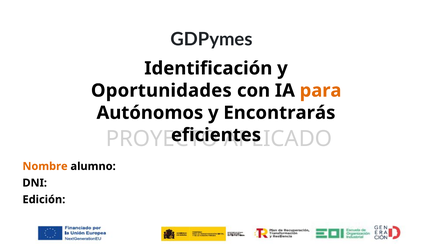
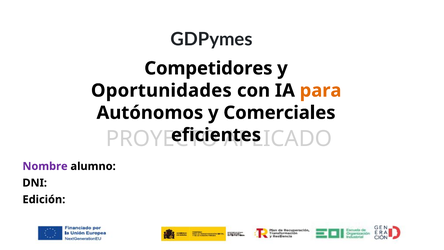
Identificación: Identificación -> Competidores
Encontrarás: Encontrarás -> Comerciales
Nombre colour: orange -> purple
